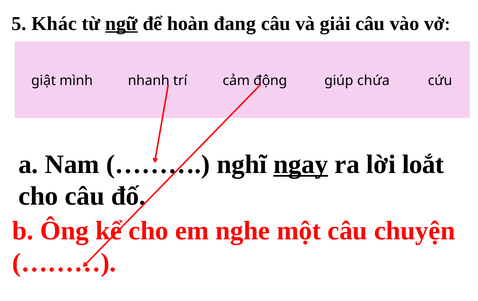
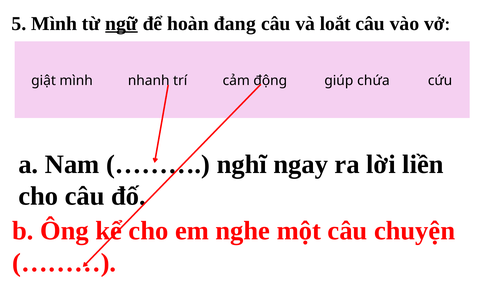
5 Khác: Khác -> Mình
giải: giải -> loắt
ngay underline: present -> none
loắt: loắt -> liền
